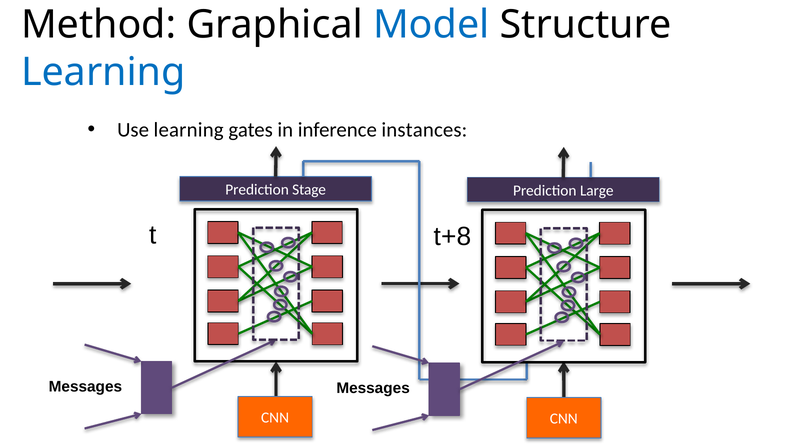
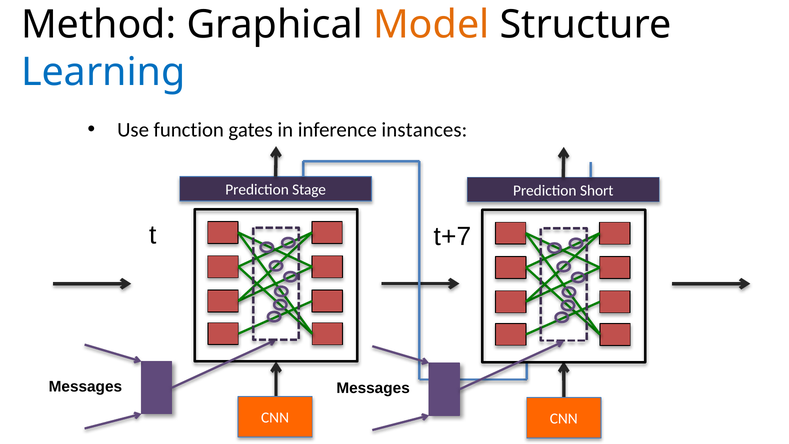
Model colour: blue -> orange
Use learning: learning -> function
Large: Large -> Short
t+8: t+8 -> t+7
